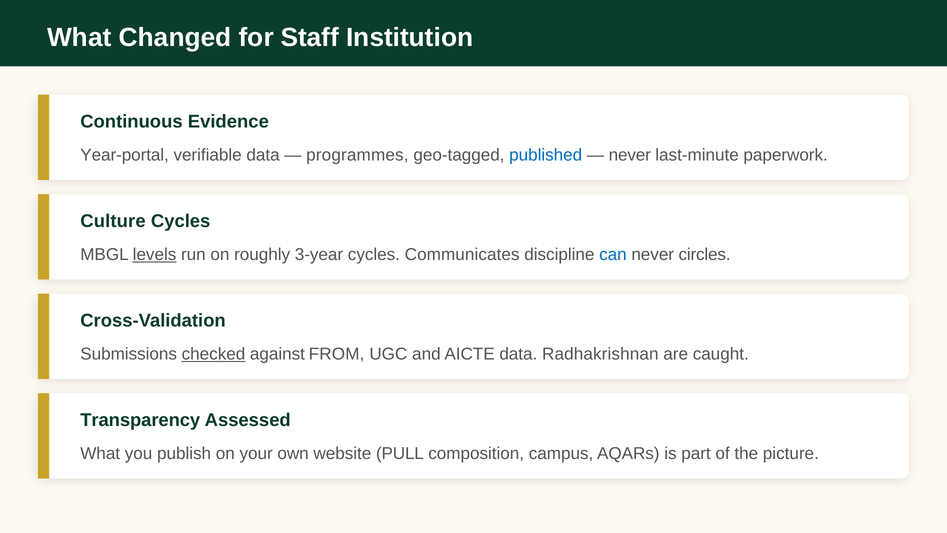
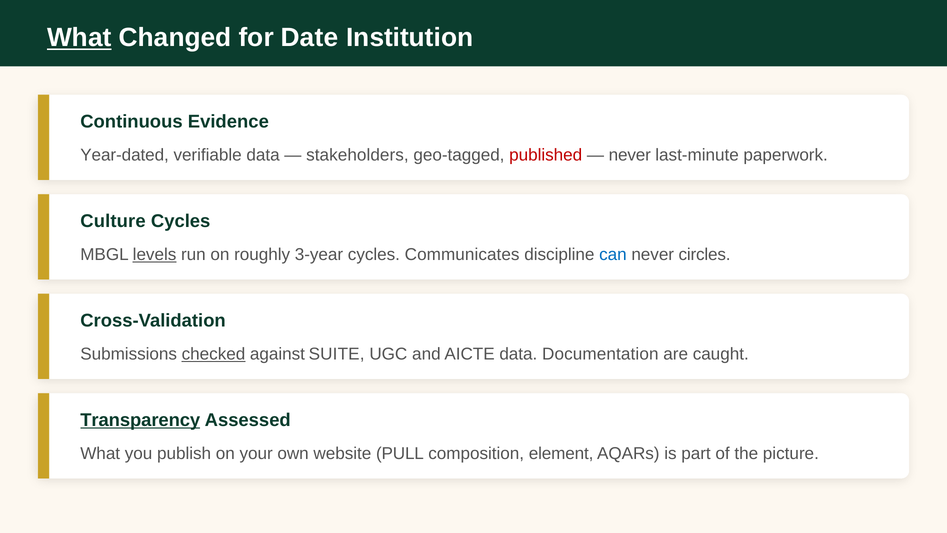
What at (79, 38) underline: none -> present
Staff: Staff -> Date
Year-portal: Year-portal -> Year-dated
programmes: programmes -> stakeholders
published colour: blue -> red
FROM: FROM -> SUITE
Radhakrishnan: Radhakrishnan -> Documentation
Transparency underline: none -> present
campus: campus -> element
